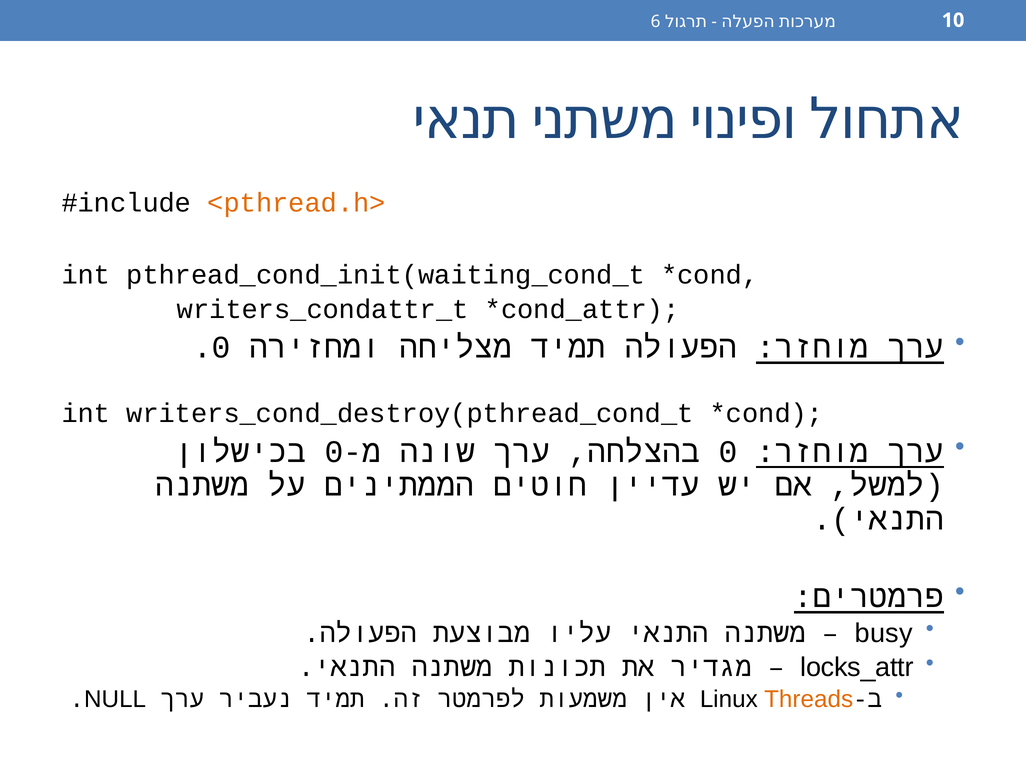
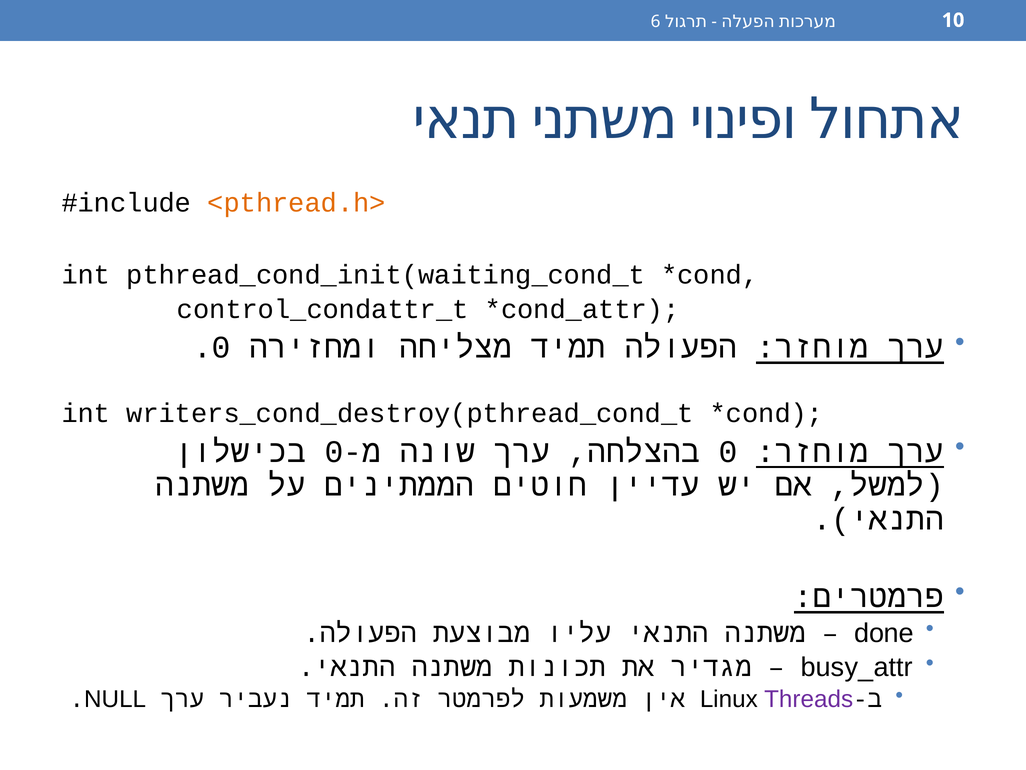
writers_condattr_t: writers_condattr_t -> control_condattr_t
busy: busy -> done
locks_attr: locks_attr -> busy_attr
Threads colour: orange -> purple
